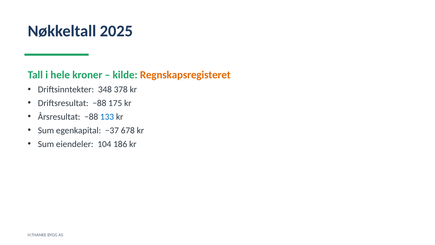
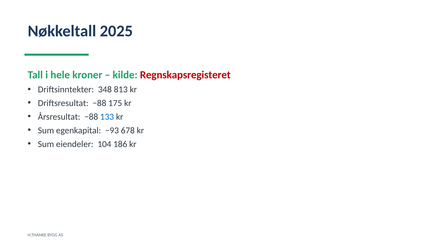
Regnskapsregisteret colour: orange -> red
378: 378 -> 813
−37: −37 -> −93
